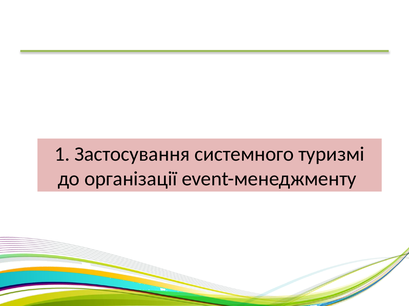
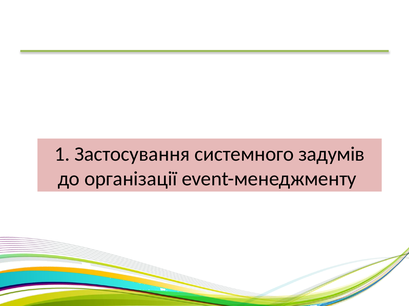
туризмі: туризмі -> задумів
